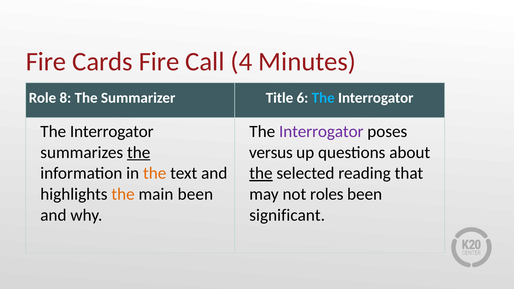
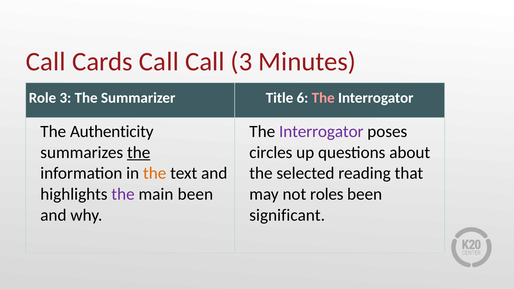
Fire at (46, 62): Fire -> Call
Cards Fire: Fire -> Call
Call 4: 4 -> 3
Role 8: 8 -> 3
The at (323, 98) colour: light blue -> pink
Interrogator at (112, 132): Interrogator -> Authenticity
versus: versus -> circles
the at (261, 173) underline: present -> none
the at (123, 194) colour: orange -> purple
